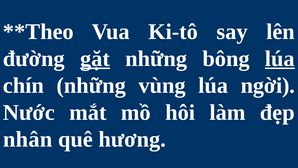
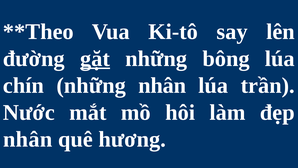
lúa at (280, 59) underline: present -> none
những vùng: vùng -> nhân
ngời: ngời -> trần
